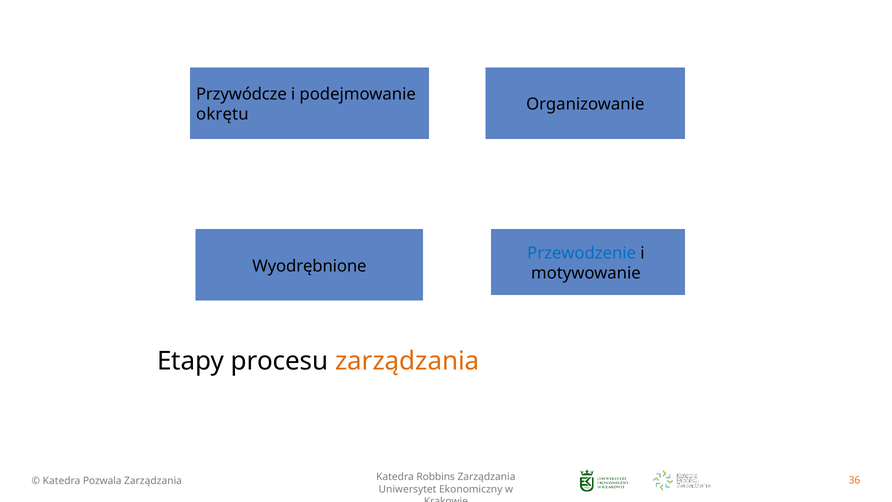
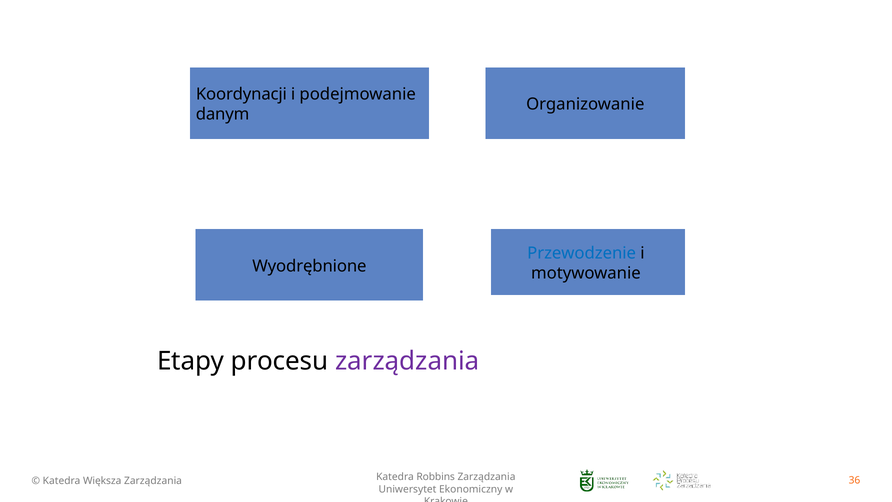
Przywódcze: Przywódcze -> Koordynacji
okrętu: okrętu -> danym
zarządzania at (407, 361) colour: orange -> purple
Pozwala: Pozwala -> Większa
